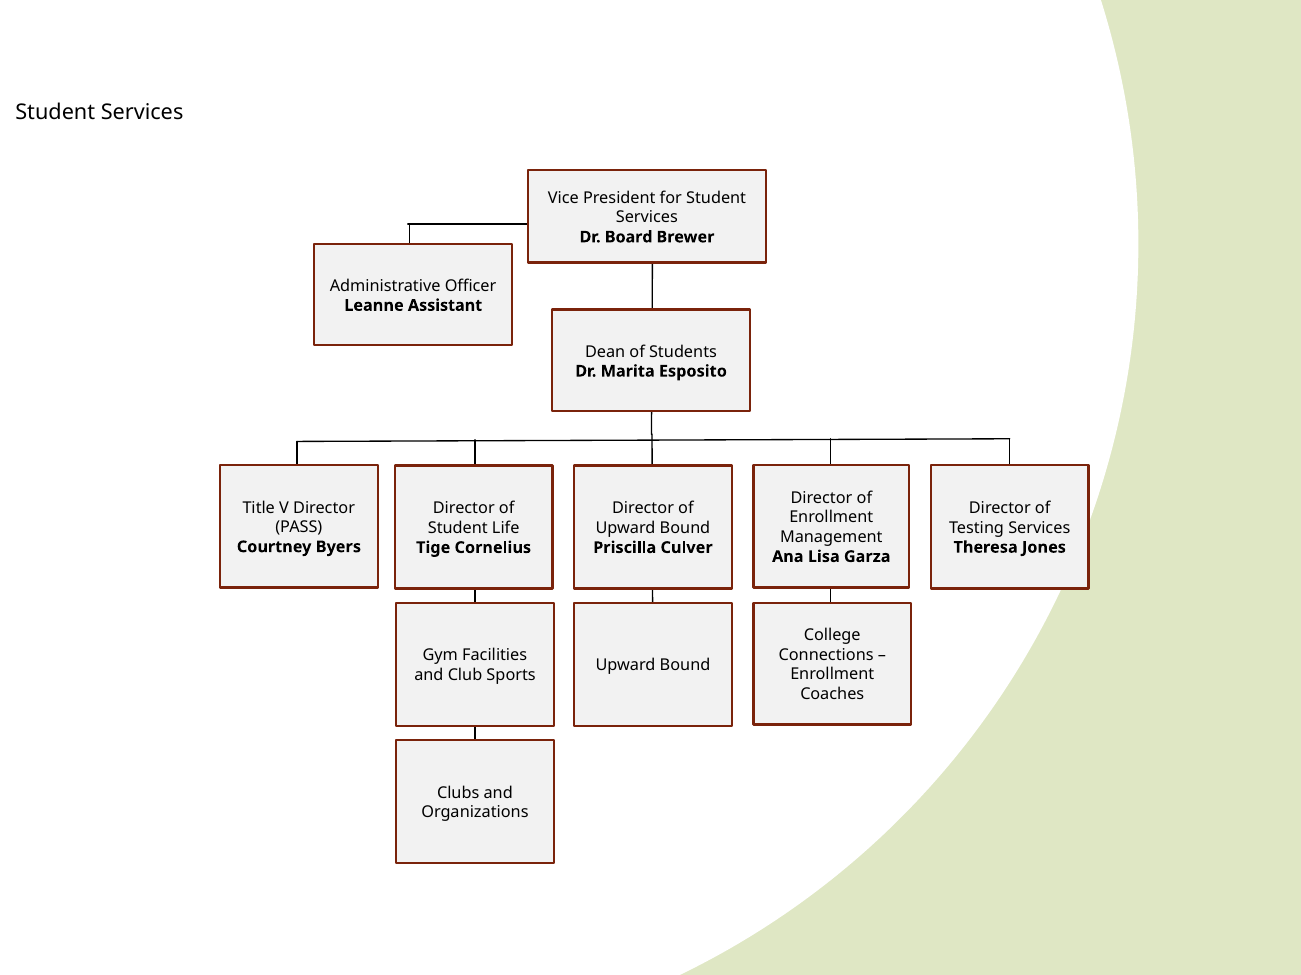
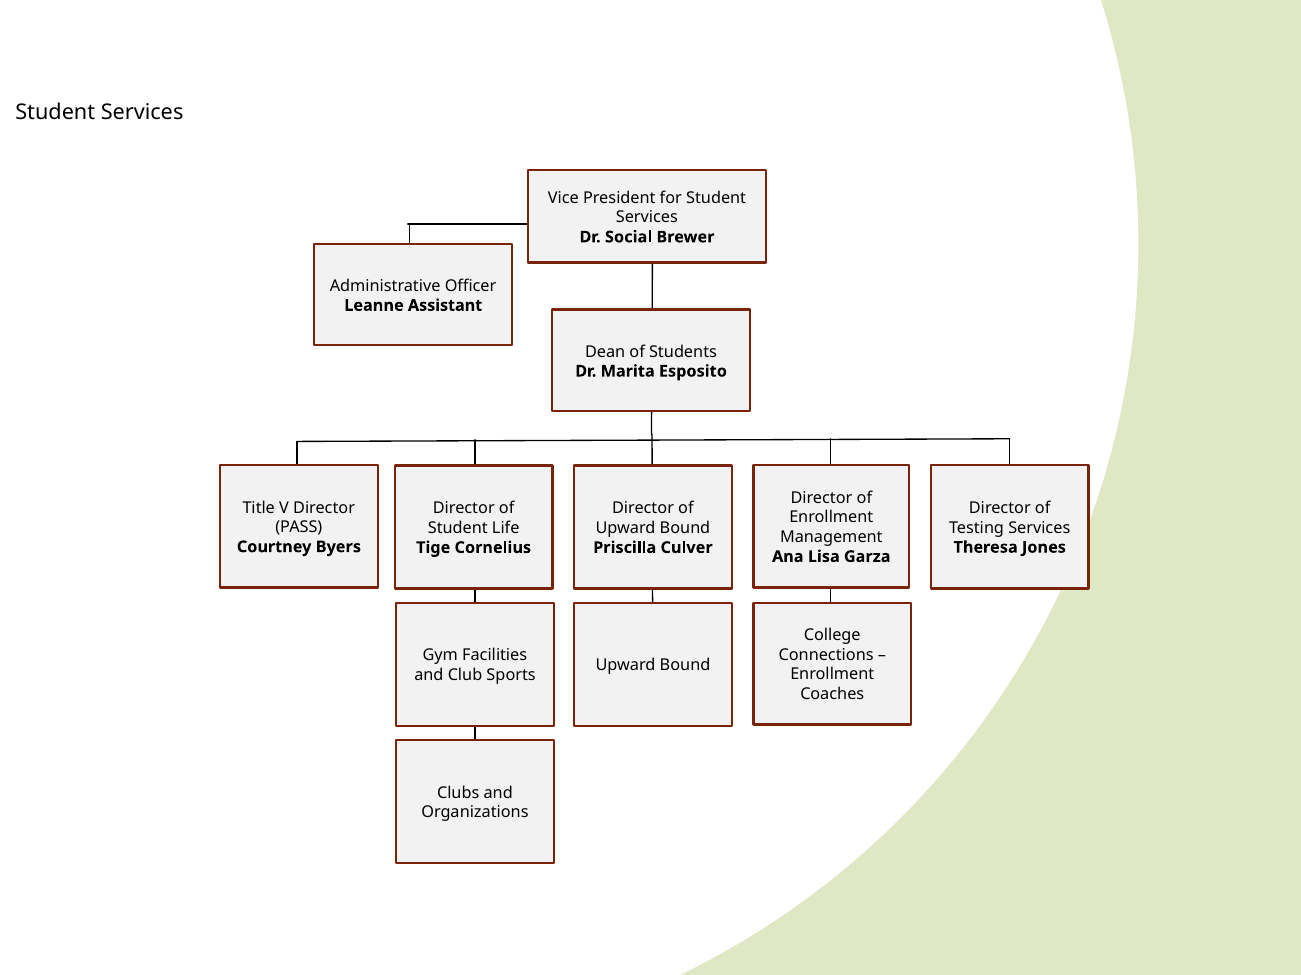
Board: Board -> Social
